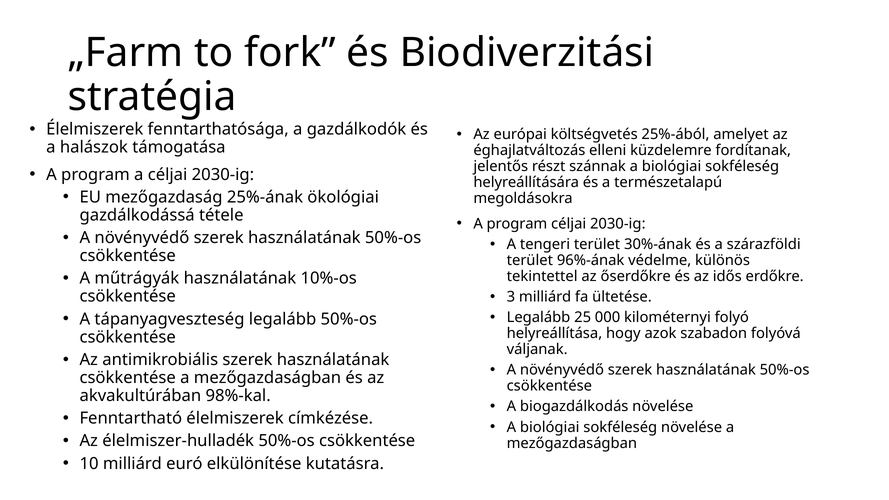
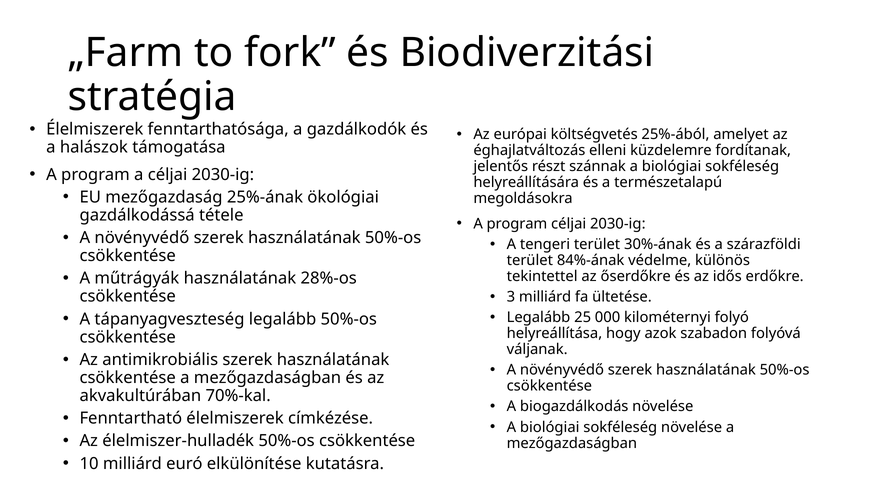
96%-ának: 96%-ának -> 84%-ának
10%-os: 10%-os -> 28%-os
98%-kal: 98%-kal -> 70%-kal
